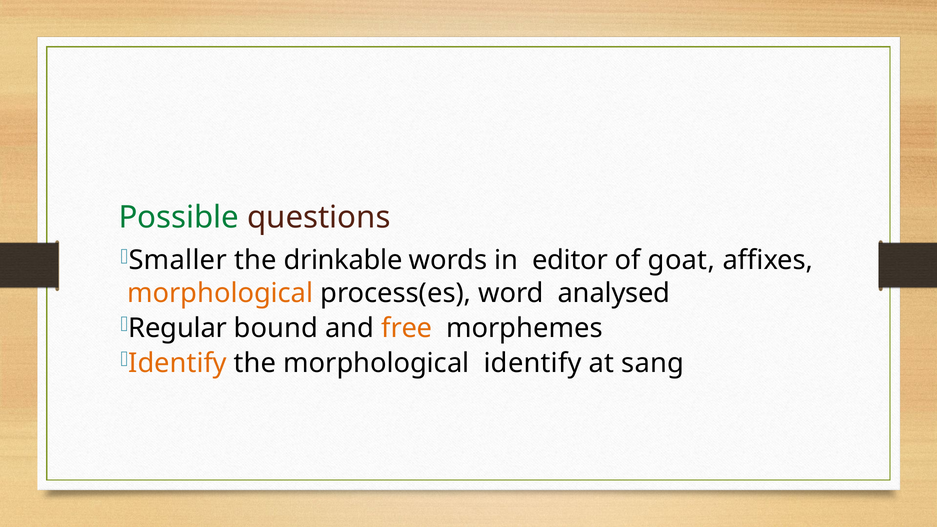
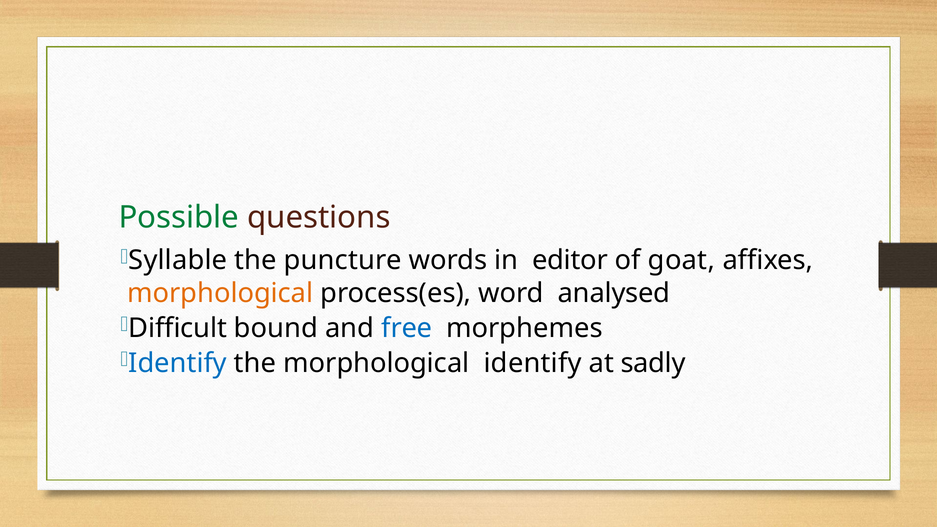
Smaller: Smaller -> Syllable
drinkable: drinkable -> puncture
Regular: Regular -> Difficult
free colour: orange -> blue
Identify at (178, 363) colour: orange -> blue
sang: sang -> sadly
